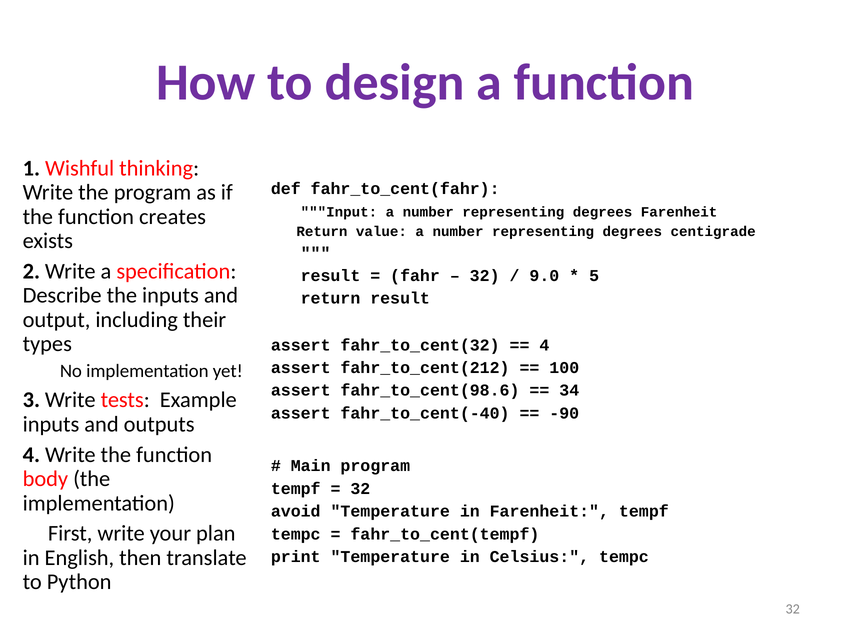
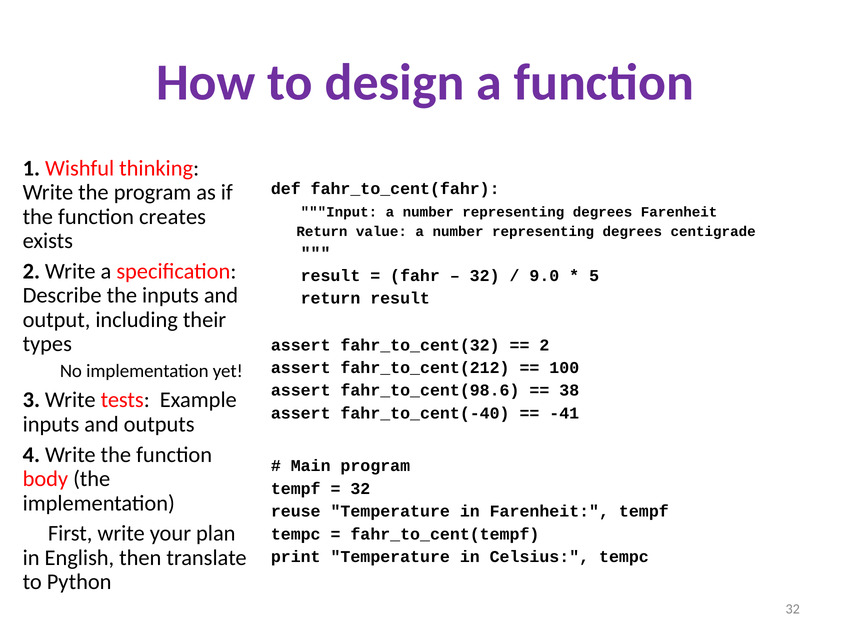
4 at (544, 346): 4 -> 2
34: 34 -> 38
-90: -90 -> -41
avoid: avoid -> reuse
